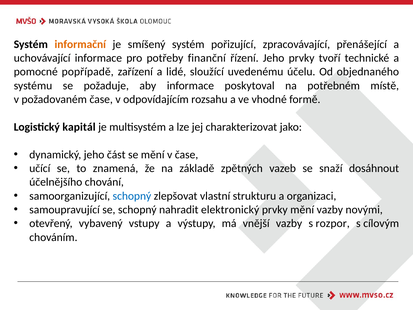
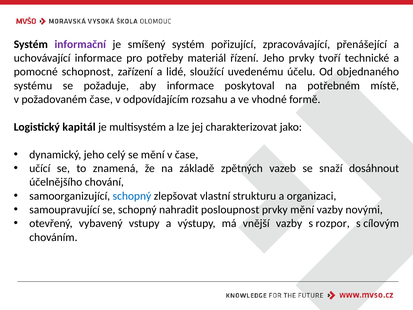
informační colour: orange -> purple
finanční: finanční -> materiál
popřípadě: popřípadě -> schopnost
část: část -> celý
elektronický: elektronický -> posloupnost
